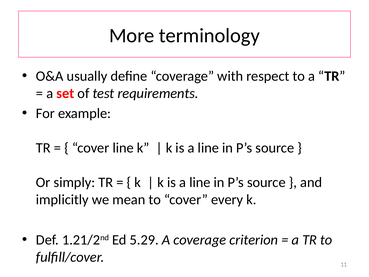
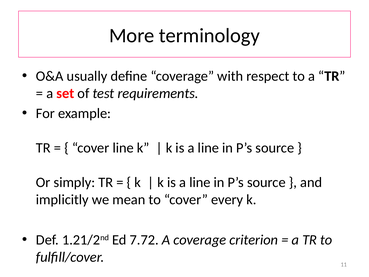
5.29: 5.29 -> 7.72
